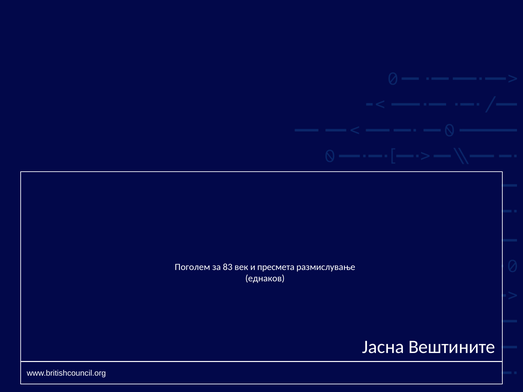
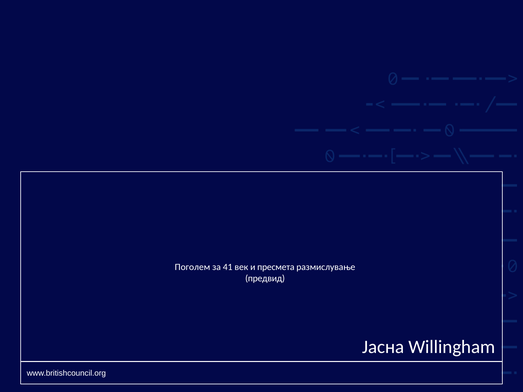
83: 83 -> 41
еднаков: еднаков -> предвид
Вештините: Вештините -> Willingham
